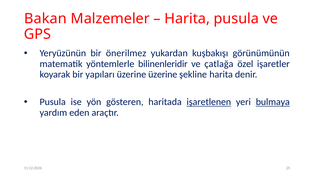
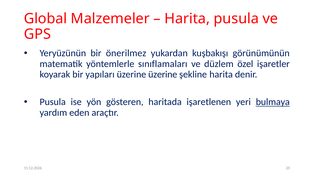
Bakan: Bakan -> Global
bilinenleridir: bilinenleridir -> sınıflamaları
çatlağa: çatlağa -> düzlem
işaretlenen underline: present -> none
